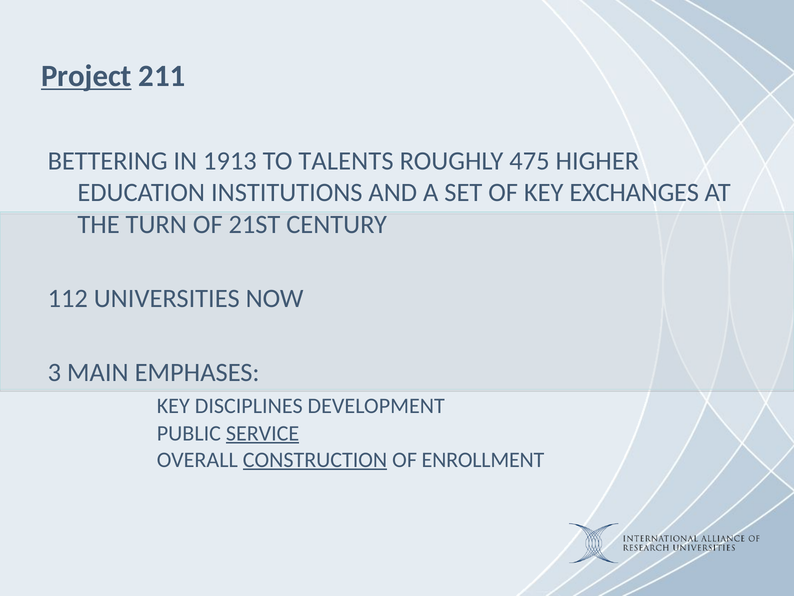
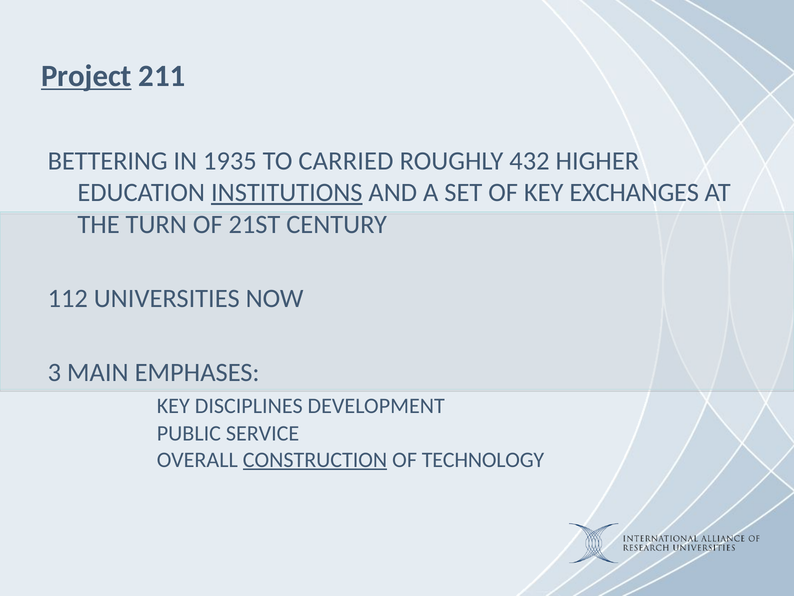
1913: 1913 -> 1935
TALENTS: TALENTS -> CARRIED
475: 475 -> 432
INSTITUTIONS underline: none -> present
SERVICE underline: present -> none
ENROLLMENT: ENROLLMENT -> TECHNOLOGY
